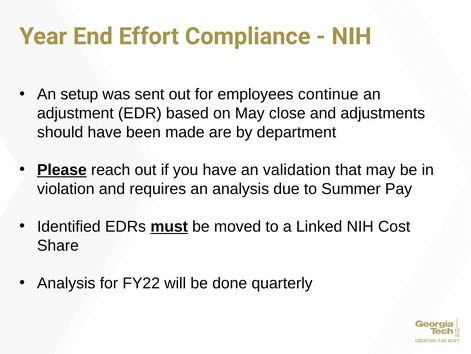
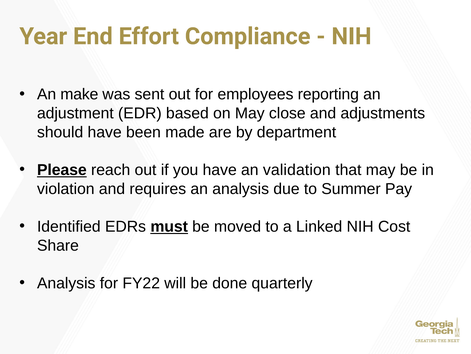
setup: setup -> make
continue: continue -> reporting
